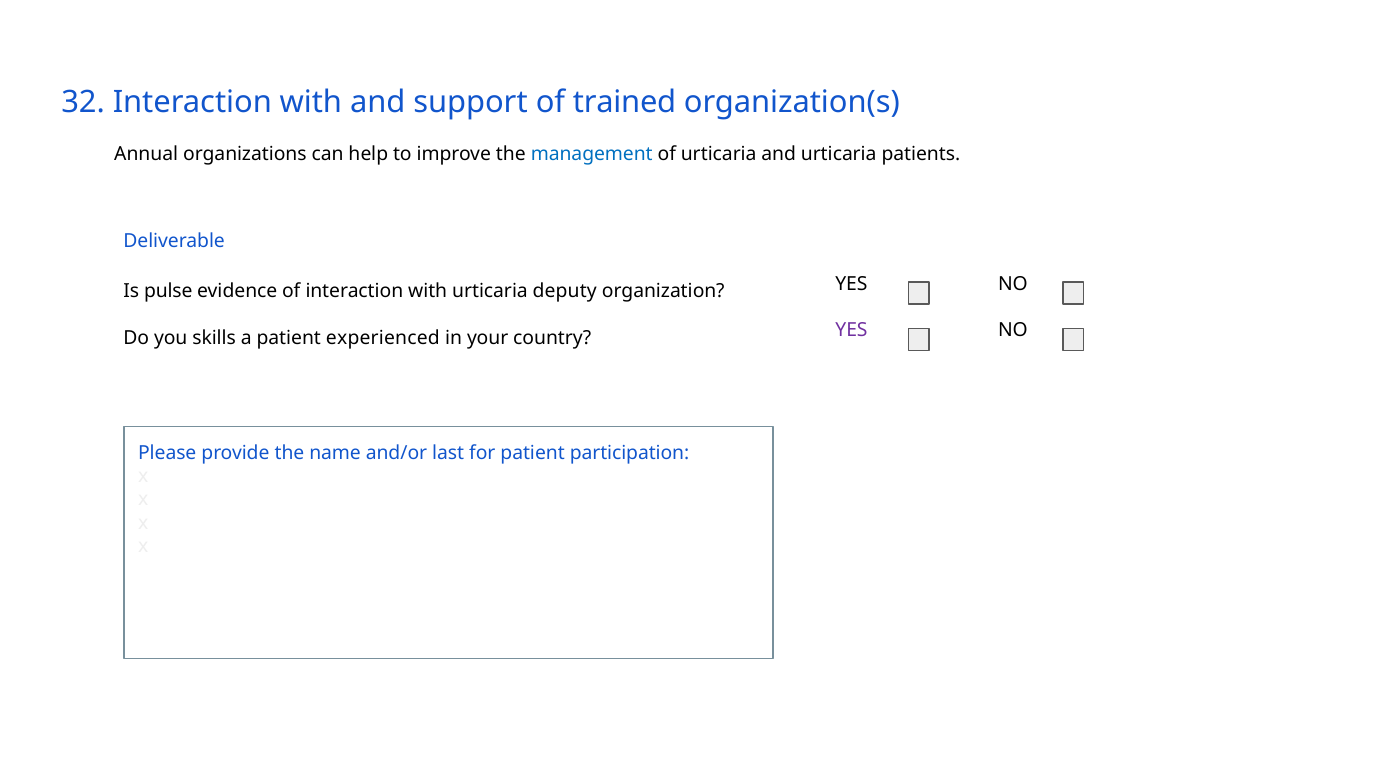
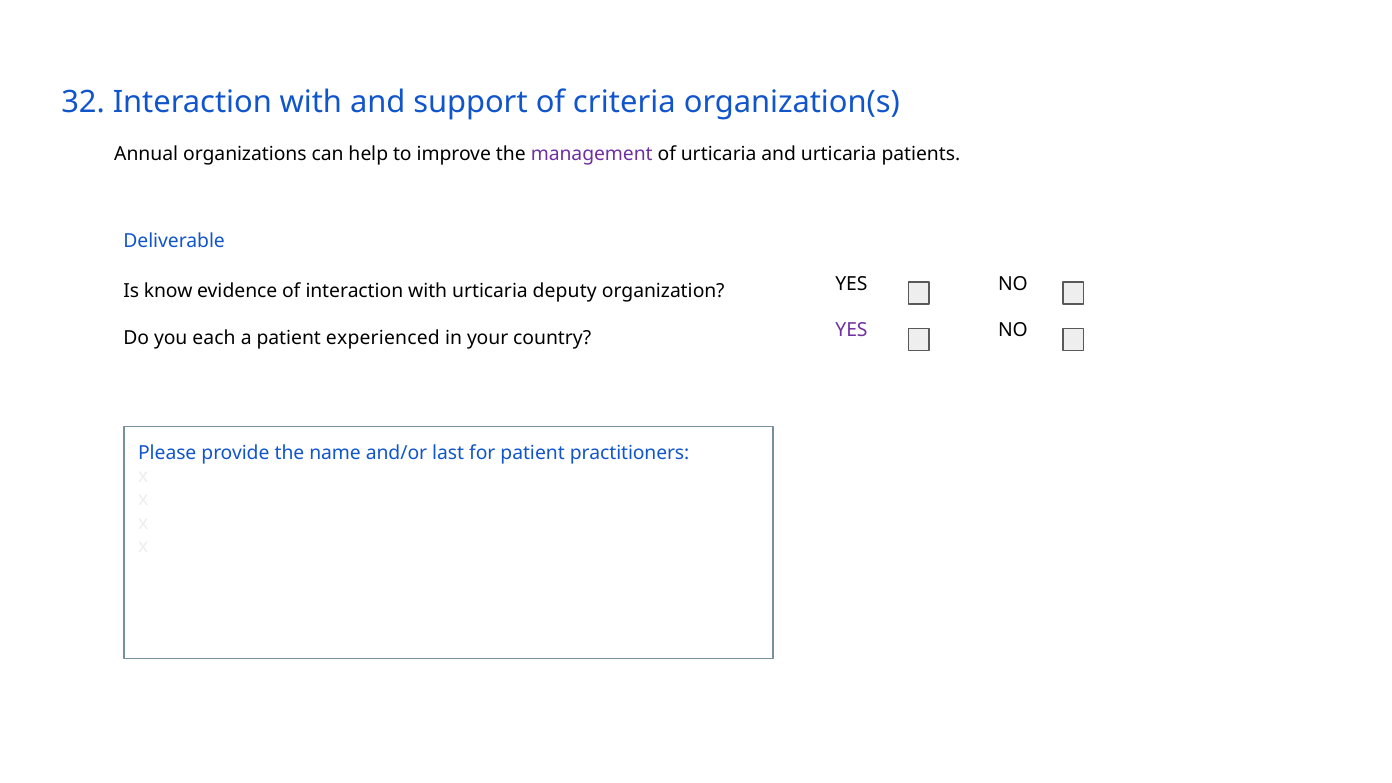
trained: trained -> criteria
management colour: blue -> purple
pulse: pulse -> know
skills: skills -> each
participation: participation -> practitioners
